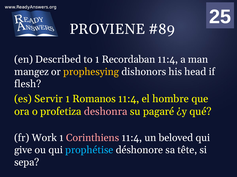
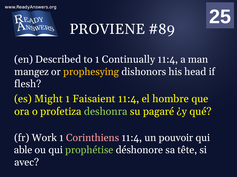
Recordaban: Recordaban -> Continually
Servir: Servir -> Might
Romanos: Romanos -> Faisaient
deshonra colour: pink -> light green
beloved: beloved -> pouvoir
give: give -> able
prophétise colour: light blue -> light green
sepa: sepa -> avec
